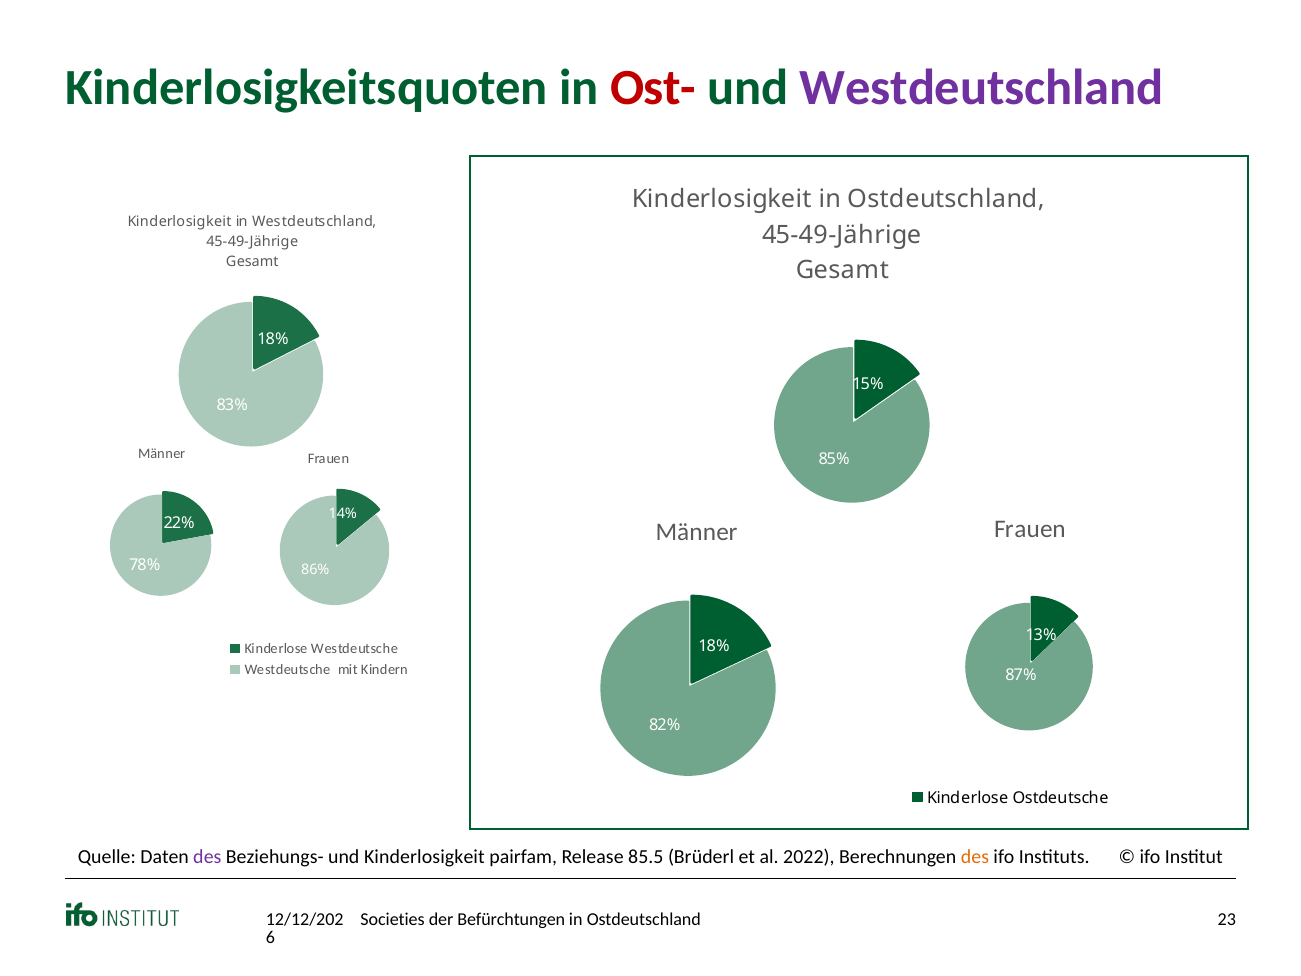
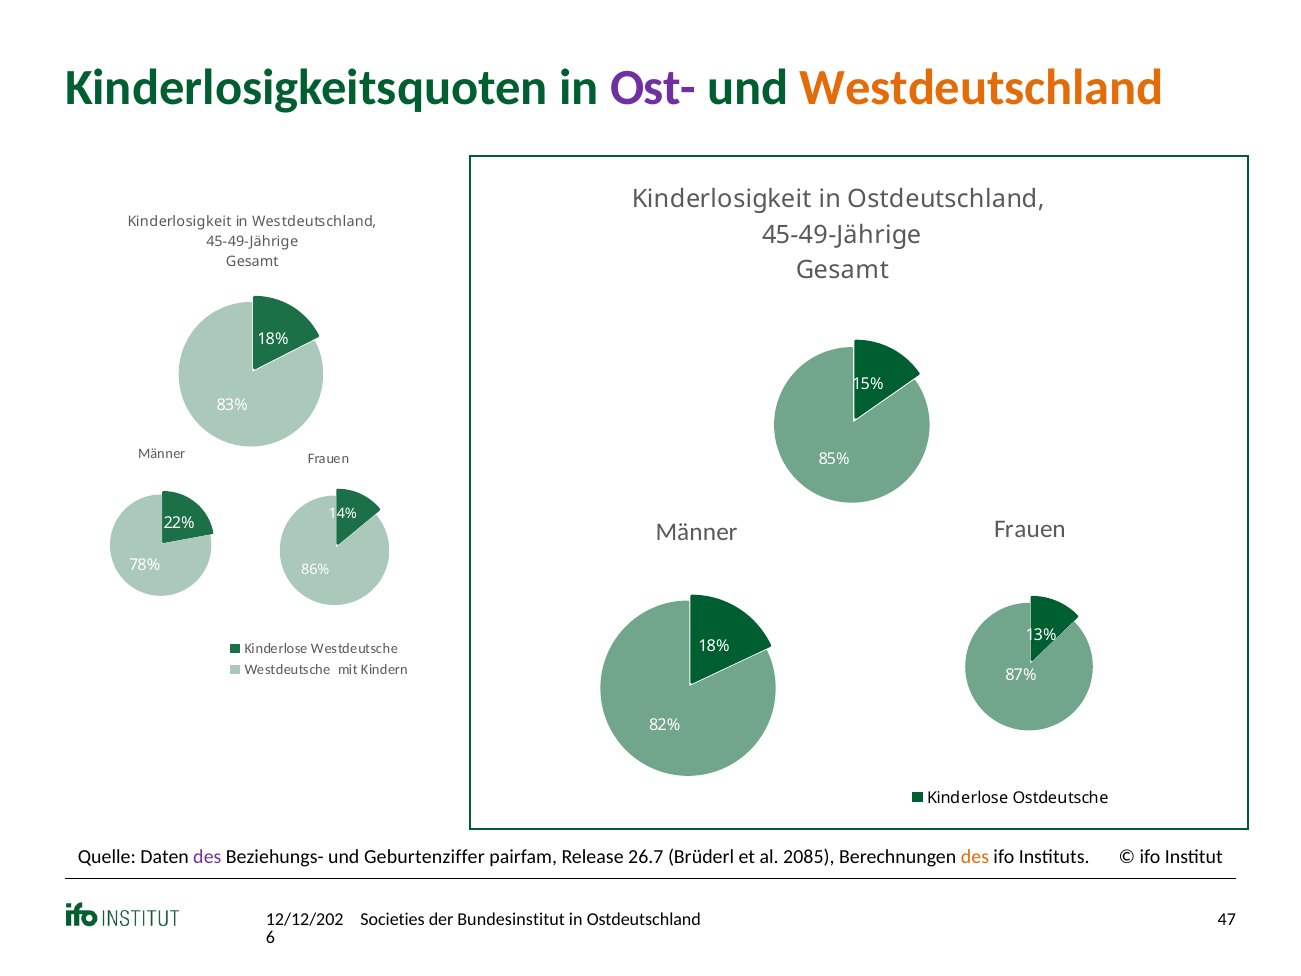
Ost- colour: red -> purple
Westdeutschland at (982, 88) colour: purple -> orange
und Kinderlosigkeit: Kinderlosigkeit -> Geburtenziffer
85.5: 85.5 -> 26.7
2022: 2022 -> 2085
Befürchtungen: Befürchtungen -> Bundesinstitut
23: 23 -> 47
